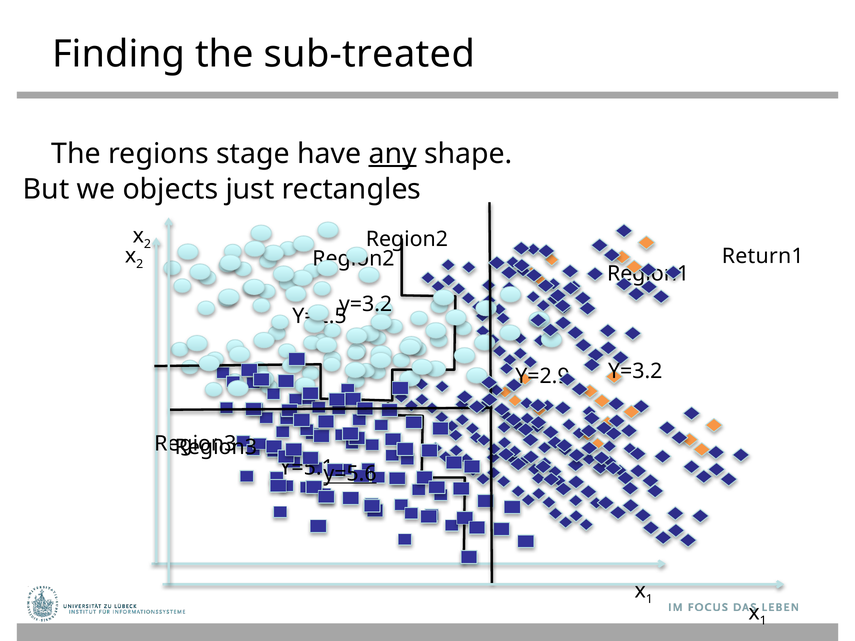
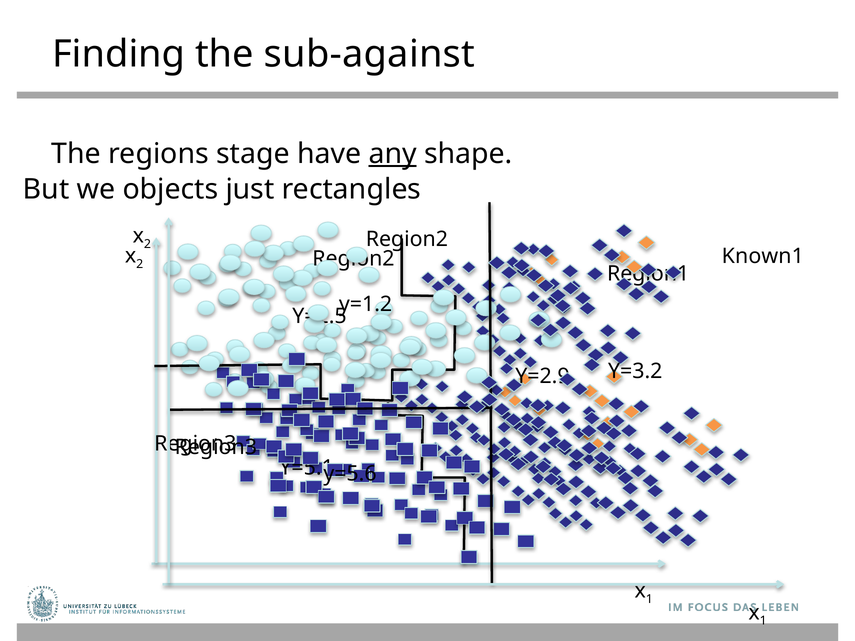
sub-treated: sub-treated -> sub-against
Return1: Return1 -> Known1
y=3.2 at (366, 304): y=3.2 -> y=1.2
y=5.6 underline: present -> none
